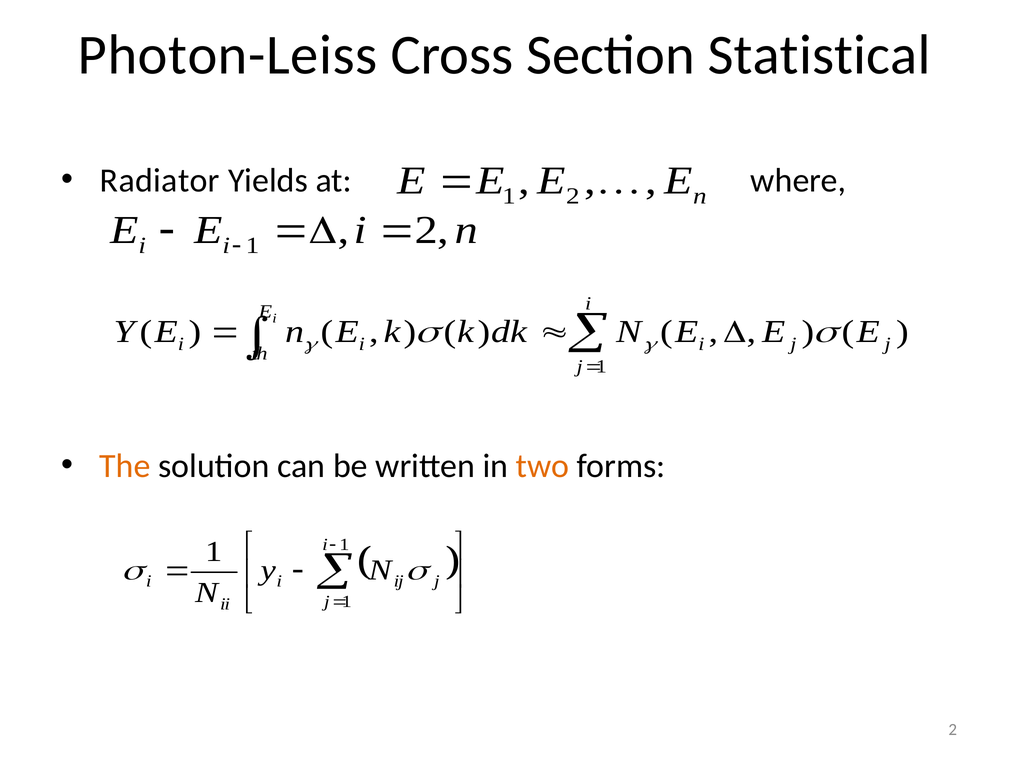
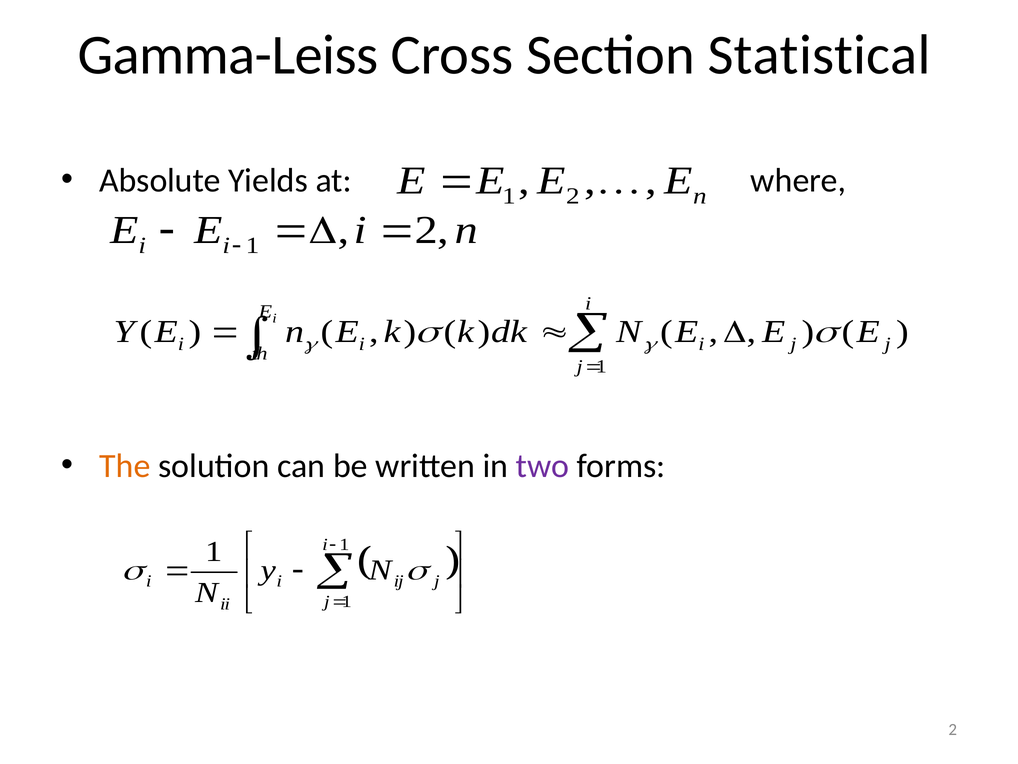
Photon-Leiss: Photon-Leiss -> Gamma-Leiss
Radiator: Radiator -> Absolute
two colour: orange -> purple
